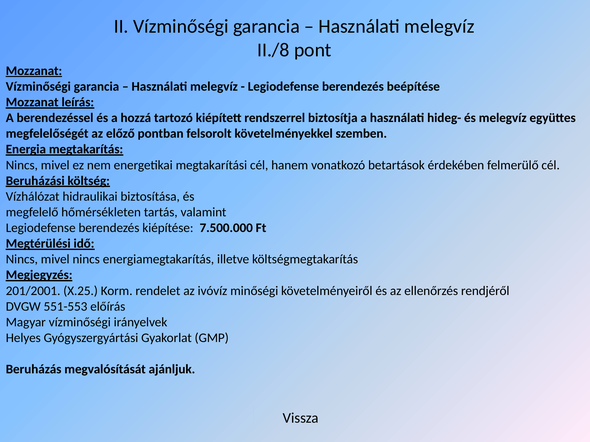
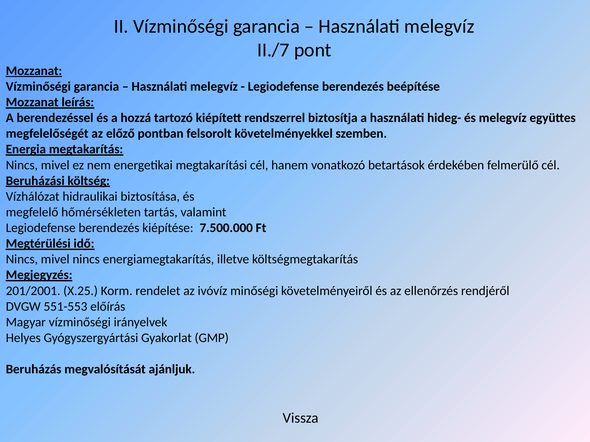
II./8: II./8 -> II./7
